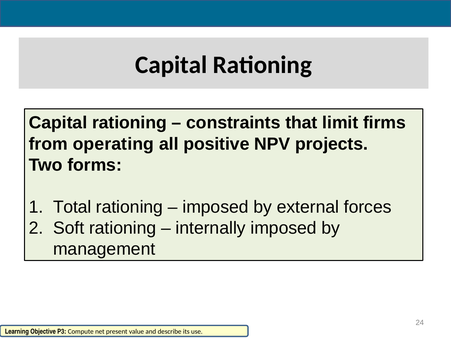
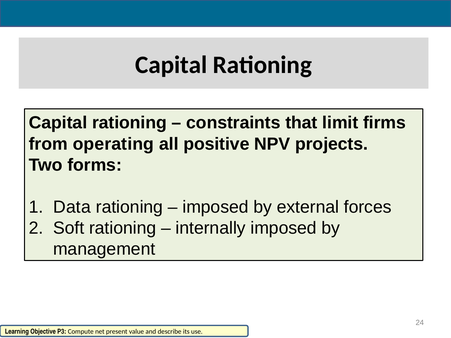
Total: Total -> Data
